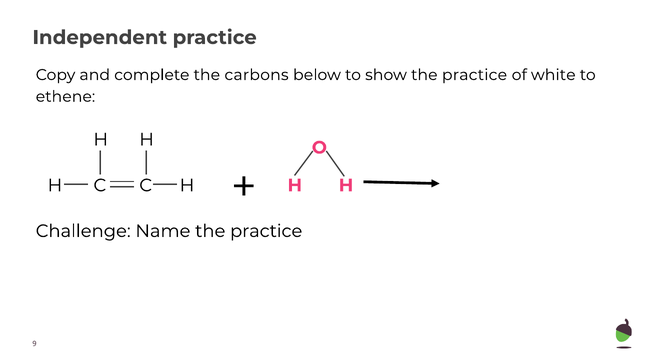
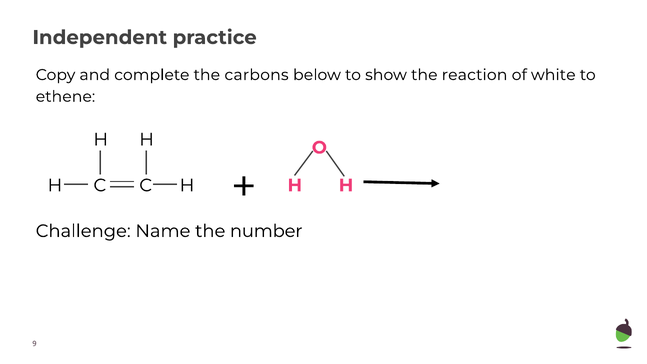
show the practice: practice -> reaction
Name the practice: practice -> number
